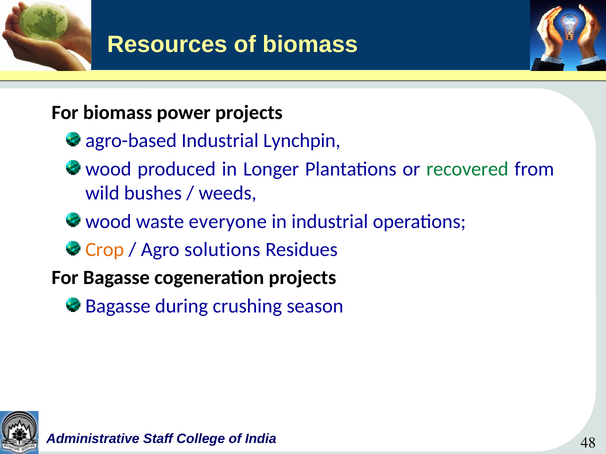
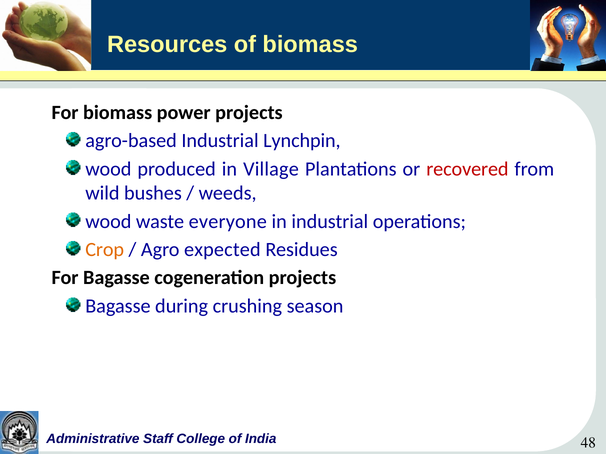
Longer: Longer -> Village
recovered colour: green -> red
solutions: solutions -> expected
